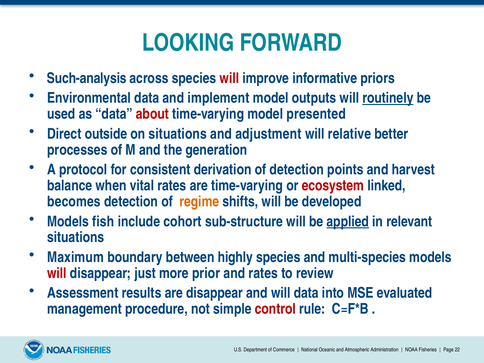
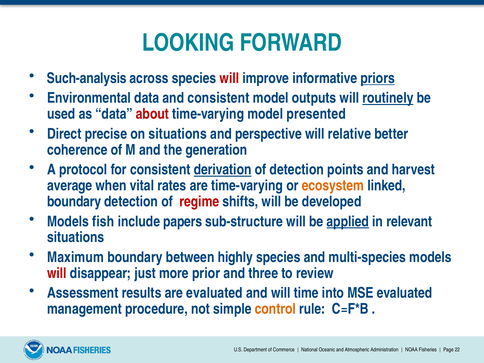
priors underline: none -> present
and implement: implement -> consistent
outside: outside -> precise
adjustment: adjustment -> perspective
processes: processes -> coherence
derivation underline: none -> present
balance: balance -> average
ecosystem colour: red -> orange
becomes at (74, 202): becomes -> boundary
regime colour: orange -> red
cohort: cohort -> papers
and rates: rates -> three
are disappear: disappear -> evaluated
will data: data -> time
control colour: red -> orange
